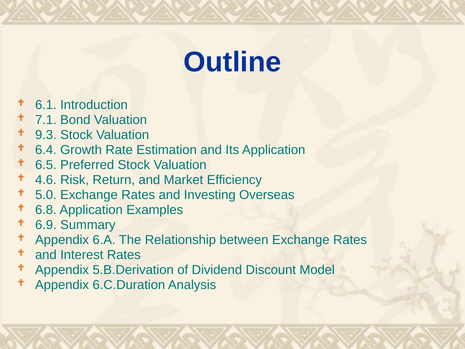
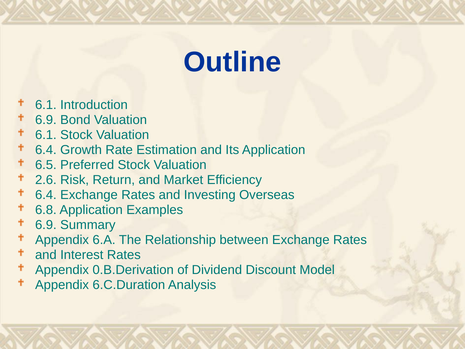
7.1 at (46, 120): 7.1 -> 6.9
9.3 at (46, 135): 9.3 -> 6.1
4.6: 4.6 -> 2.6
5.0 at (46, 195): 5.0 -> 6.4
5.B.Derivation: 5.B.Derivation -> 0.B.Derivation
